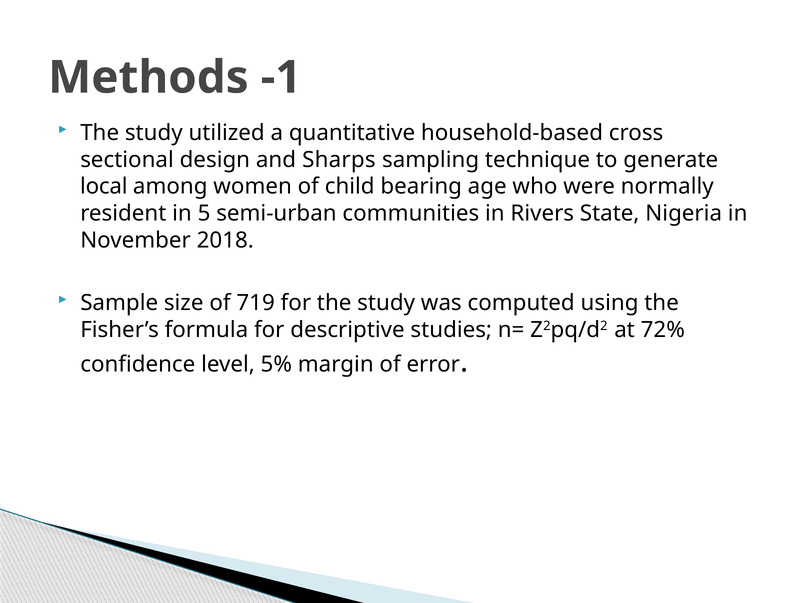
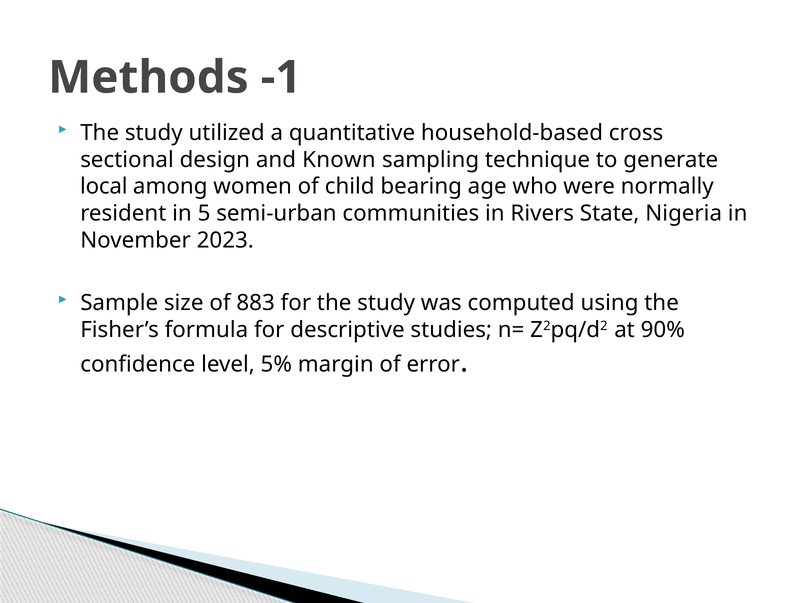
Sharps: Sharps -> Known
2018: 2018 -> 2023
719: 719 -> 883
72%: 72% -> 90%
